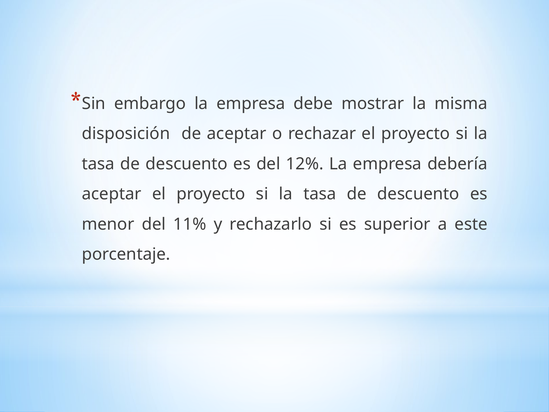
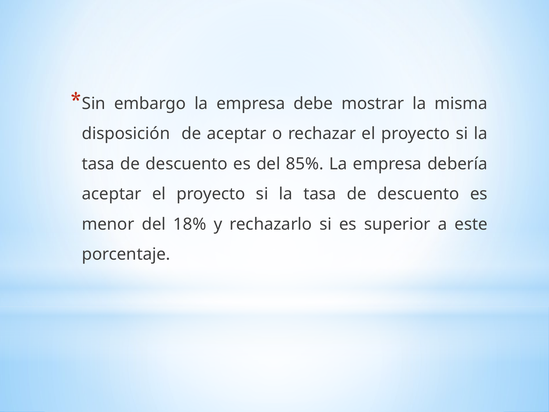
12%: 12% -> 85%
11%: 11% -> 18%
